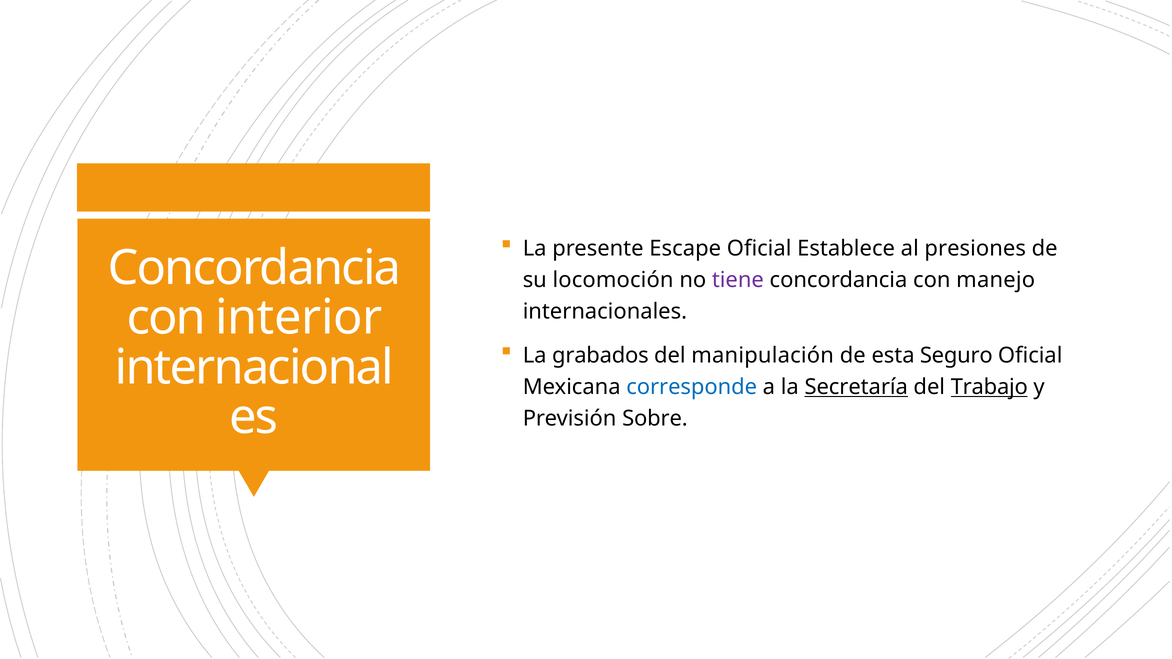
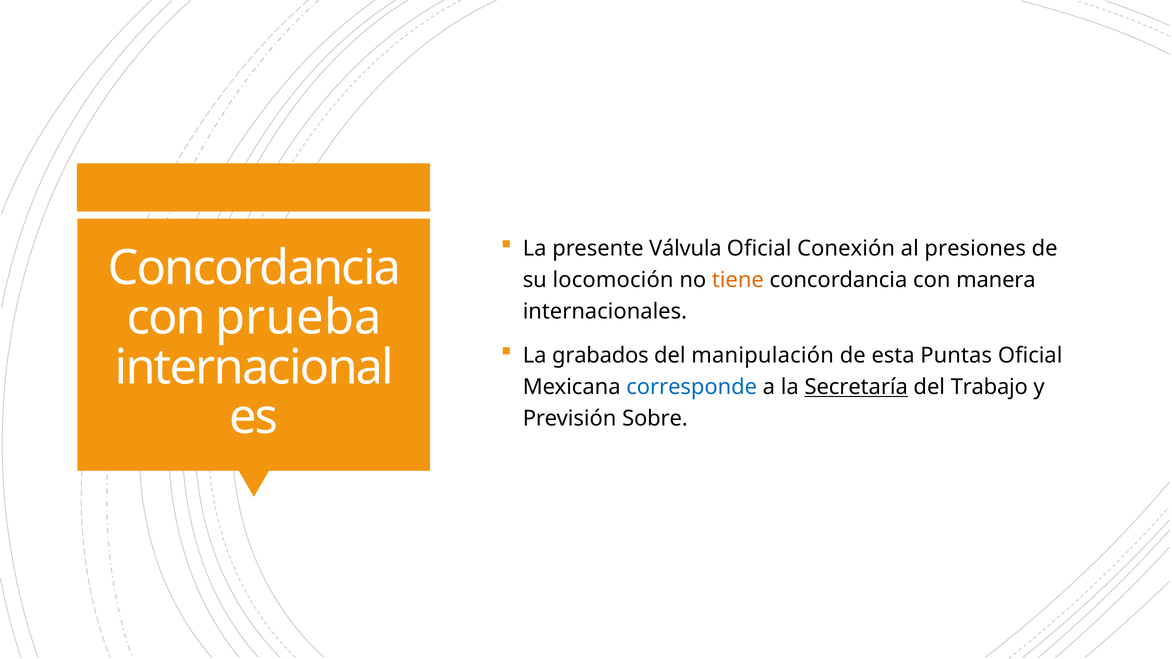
Escape: Escape -> Válvula
Establece: Establece -> Conexión
tiene colour: purple -> orange
manejo: manejo -> manera
interior: interior -> prueba
Seguro: Seguro -> Puntas
Trabajo underline: present -> none
